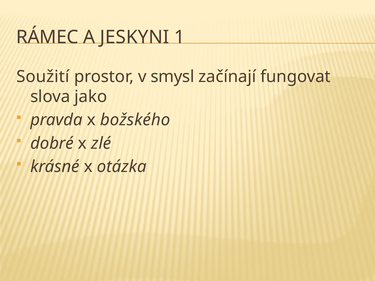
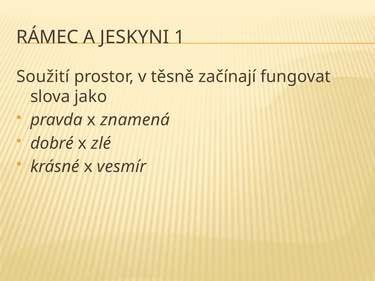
smysl: smysl -> těsně
božského: božského -> znamená
otázka: otázka -> vesmír
